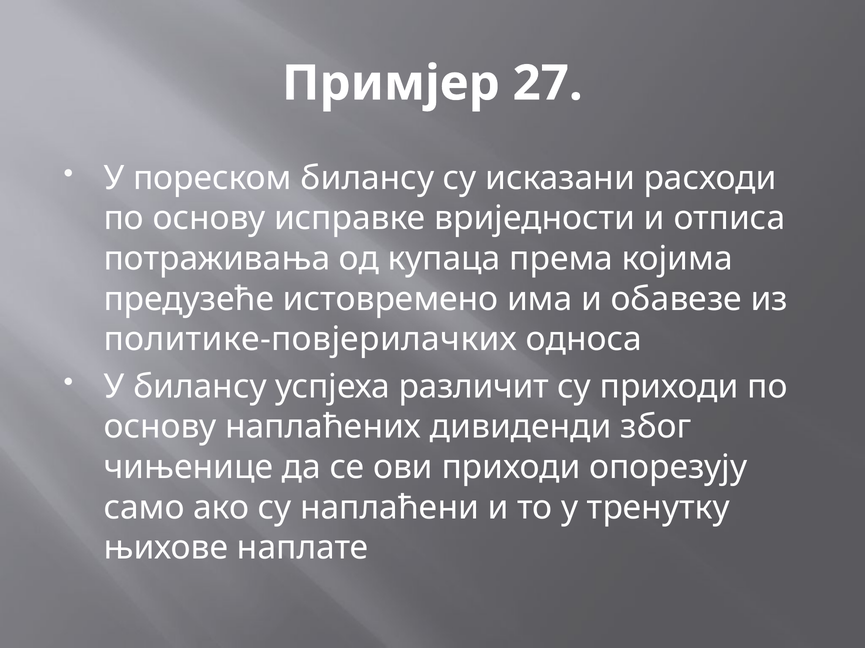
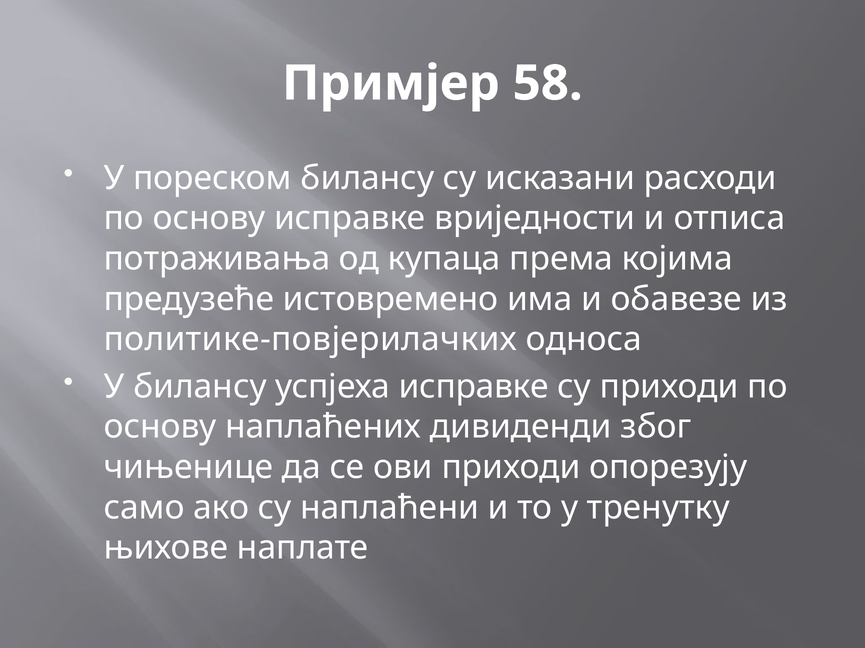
27: 27 -> 58
успјеха различит: различит -> исправке
